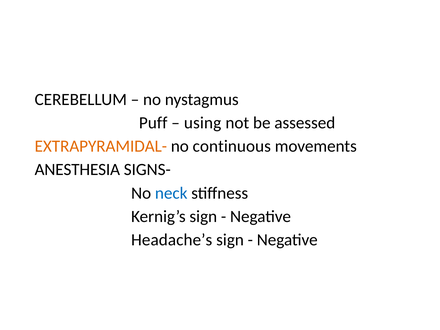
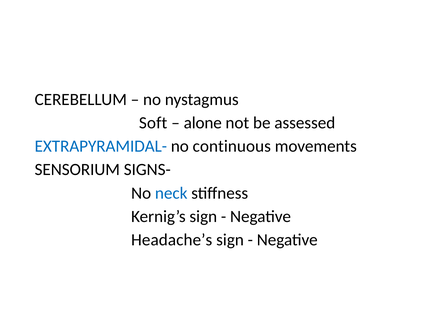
Puff: Puff -> Soft
using: using -> alone
EXTRAPYRAMIDAL- colour: orange -> blue
ANESTHESIA: ANESTHESIA -> SENSORIUM
